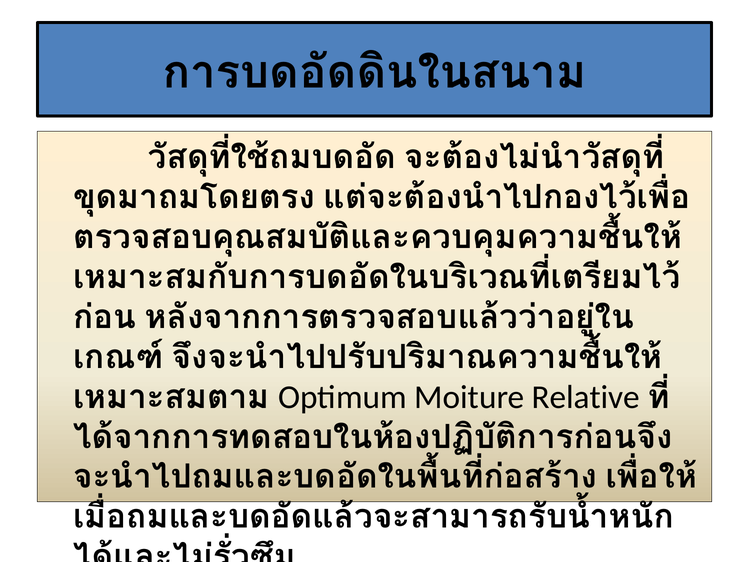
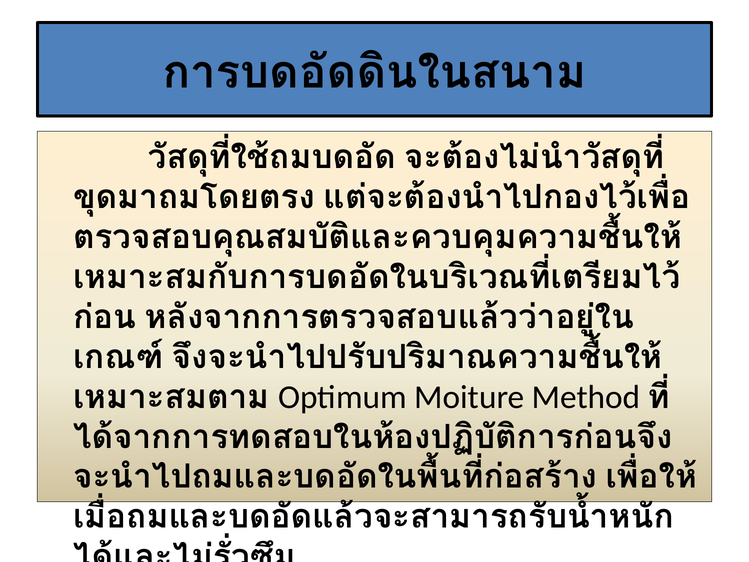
Relative: Relative -> Method
